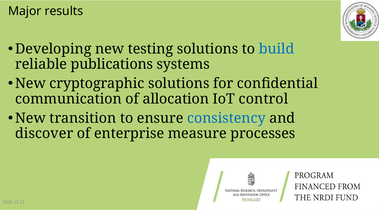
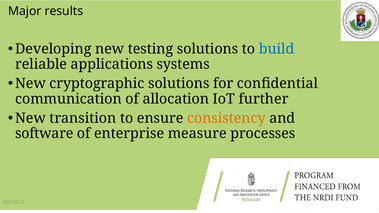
publications: publications -> applications
control: control -> further
consistency colour: blue -> orange
discover: discover -> software
